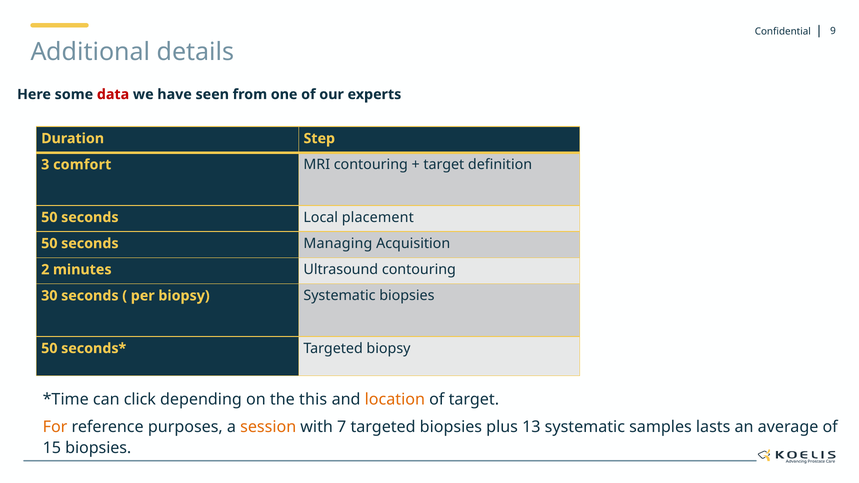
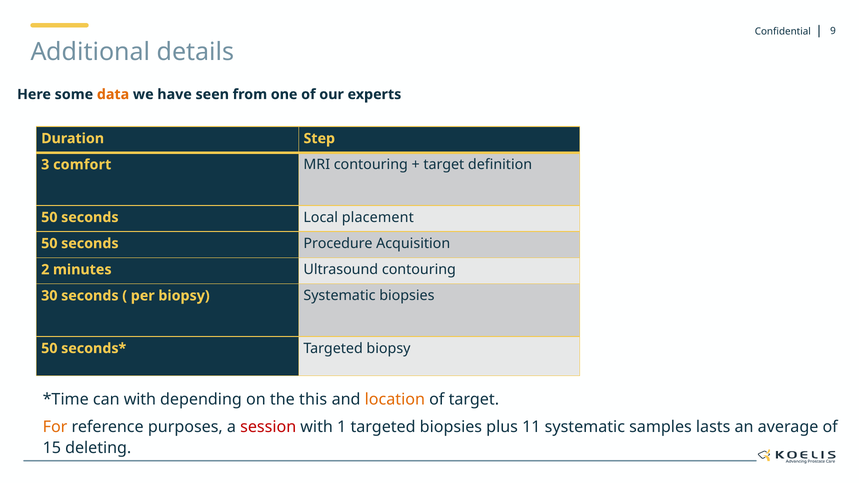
data colour: red -> orange
Managing: Managing -> Procedure
can click: click -> with
session colour: orange -> red
7: 7 -> 1
13: 13 -> 11
15 biopsies: biopsies -> deleting
